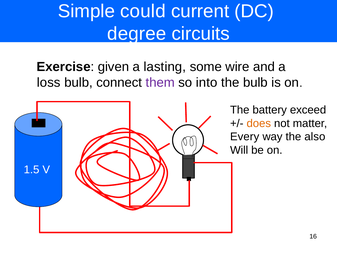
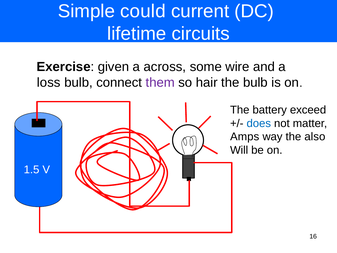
degree: degree -> lifetime
lasting: lasting -> across
into: into -> hair
does colour: orange -> blue
Every: Every -> Amps
